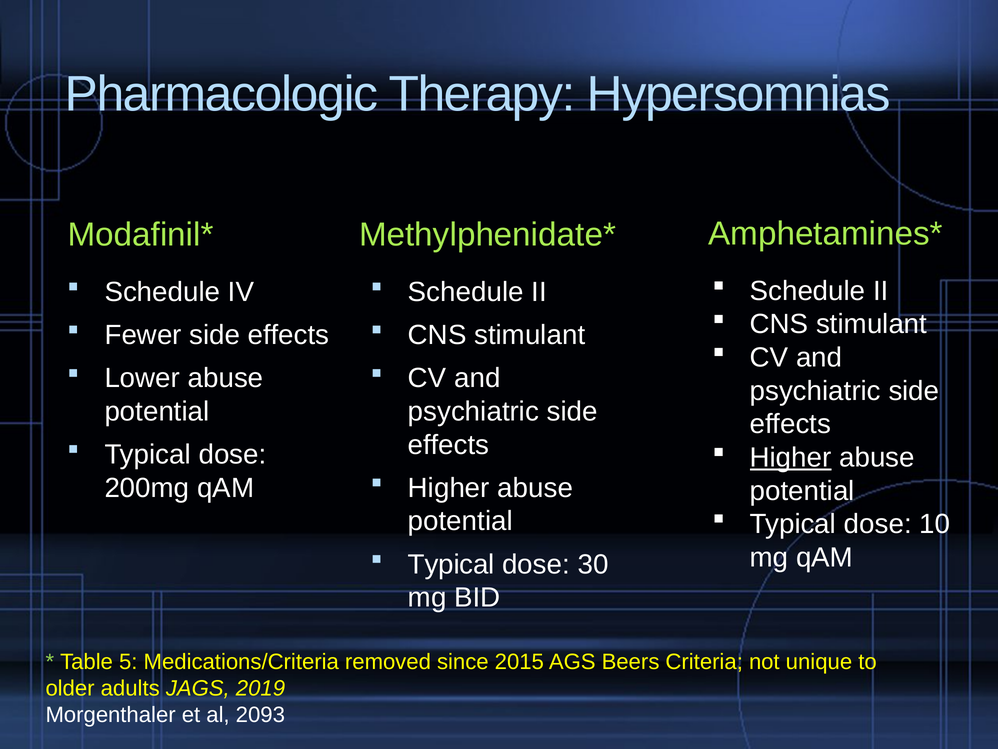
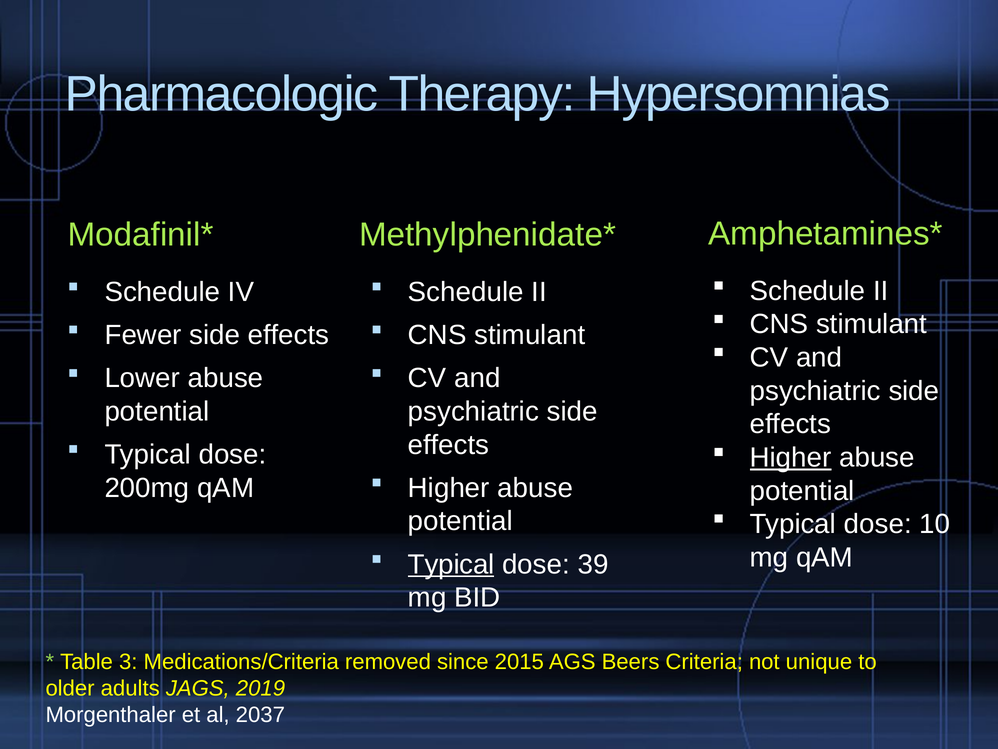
Typical at (451, 564) underline: none -> present
30: 30 -> 39
5: 5 -> 3
2093: 2093 -> 2037
